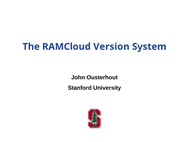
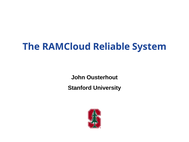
Version: Version -> Reliable
